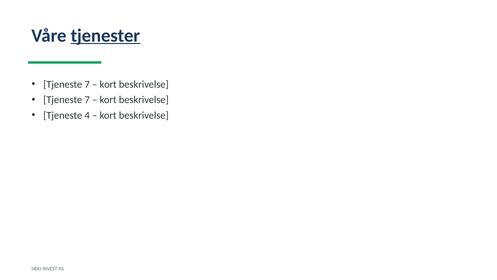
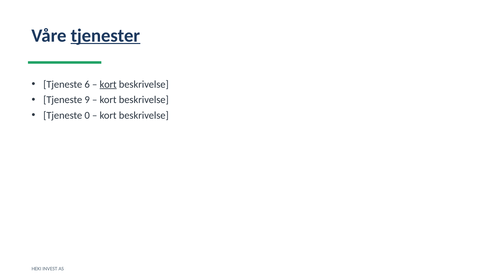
7 at (87, 84): 7 -> 6
kort at (108, 84) underline: none -> present
7 at (87, 100): 7 -> 9
4: 4 -> 0
